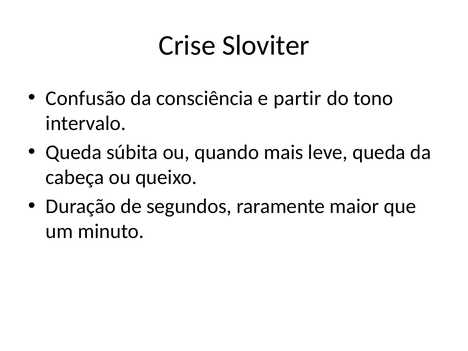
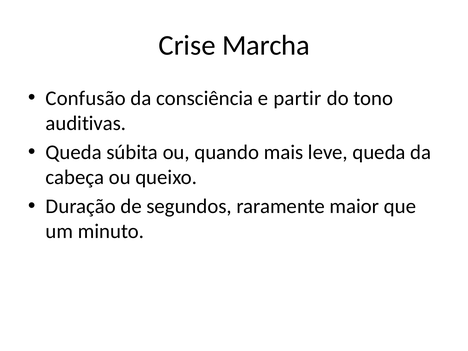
Sloviter: Sloviter -> Marcha
intervalo: intervalo -> auditivas
